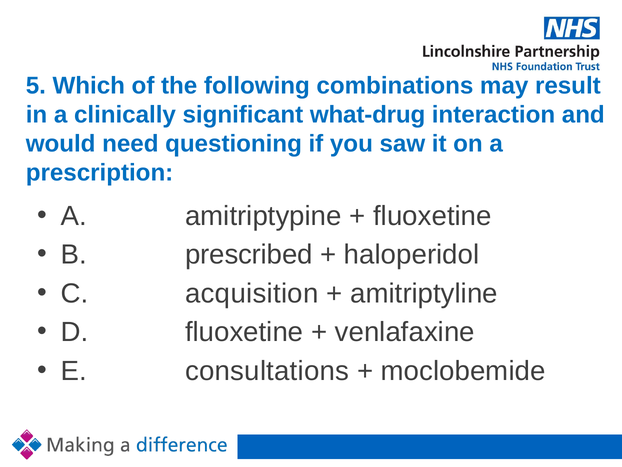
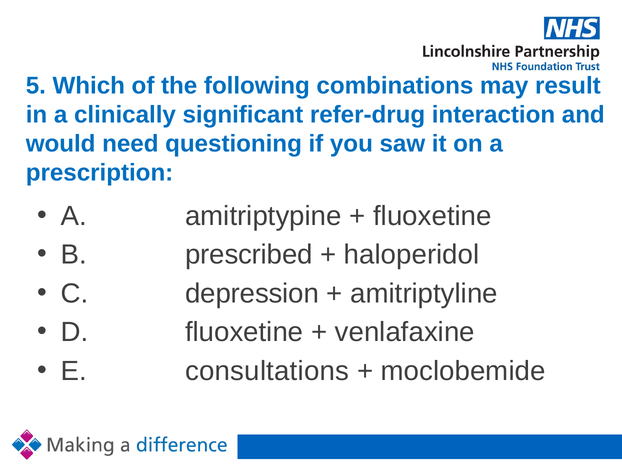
what-drug: what-drug -> refer-drug
acquisition: acquisition -> depression
